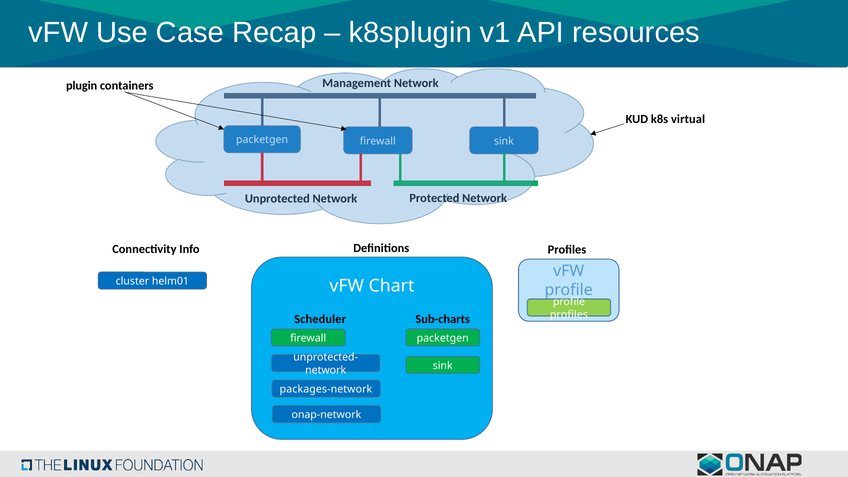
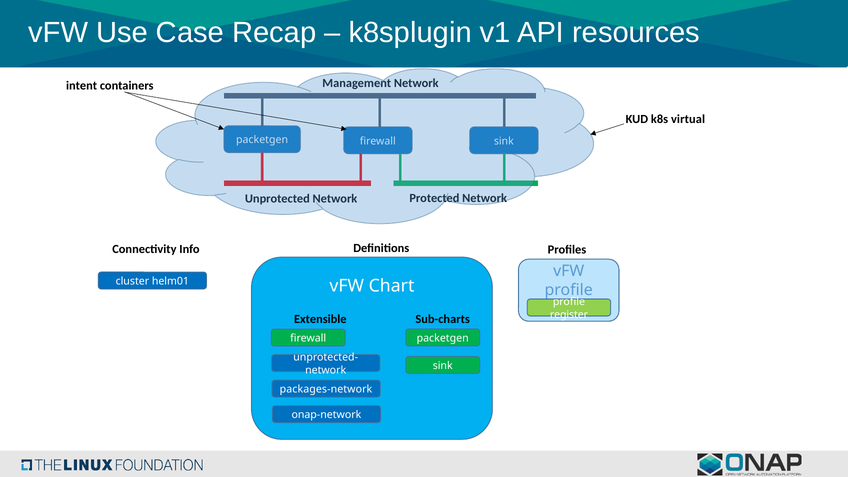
plugin: plugin -> intent
profiles at (569, 315): profiles -> register
Scheduler: Scheduler -> Extensible
